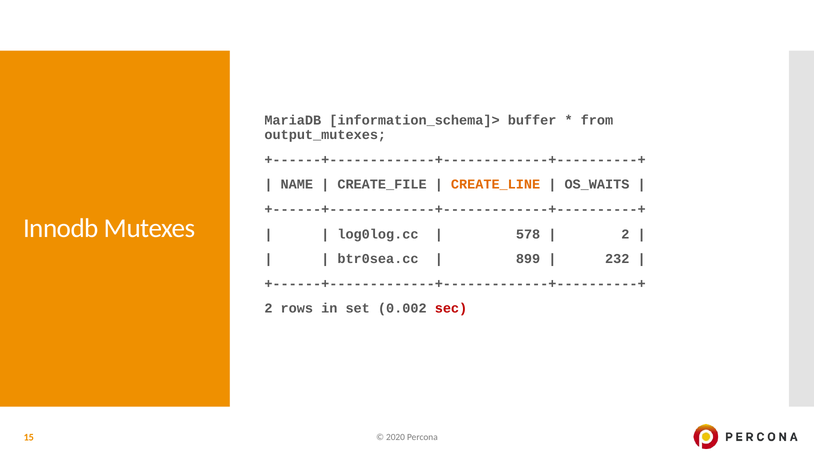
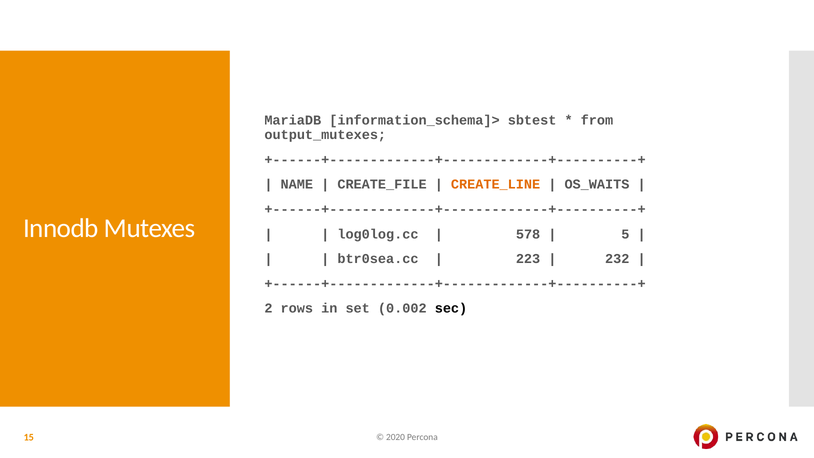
buffer: buffer -> sbtest
2 at (625, 234): 2 -> 5
899: 899 -> 223
sec colour: red -> black
